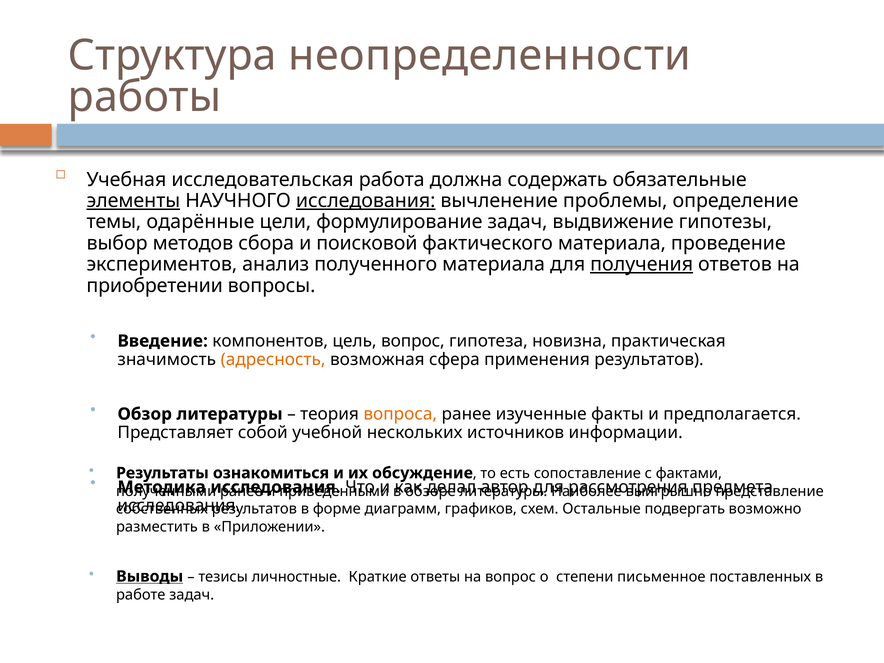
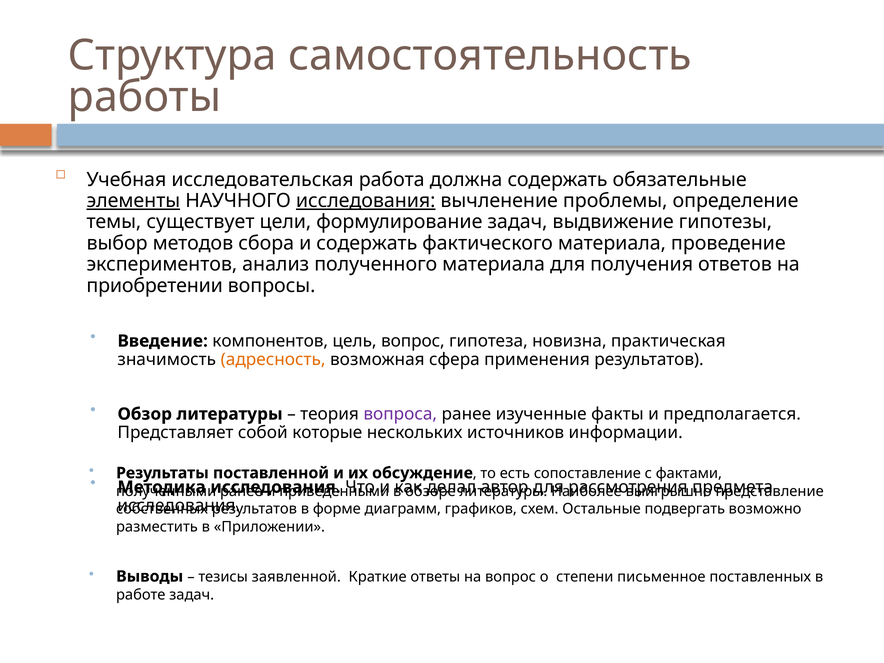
неопределенности: неопределенности -> самостоятельность
одарённые: одарённые -> существует
и поисковой: поисковой -> содержать
получения underline: present -> none
вопроса colour: orange -> purple
учебной: учебной -> которые
ознакомиться: ознакомиться -> поставленной
Выводы underline: present -> none
личностные: личностные -> заявленной
